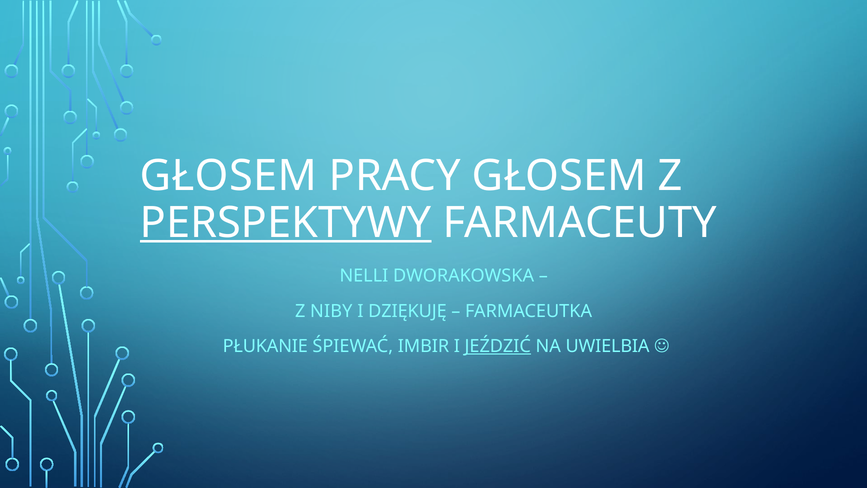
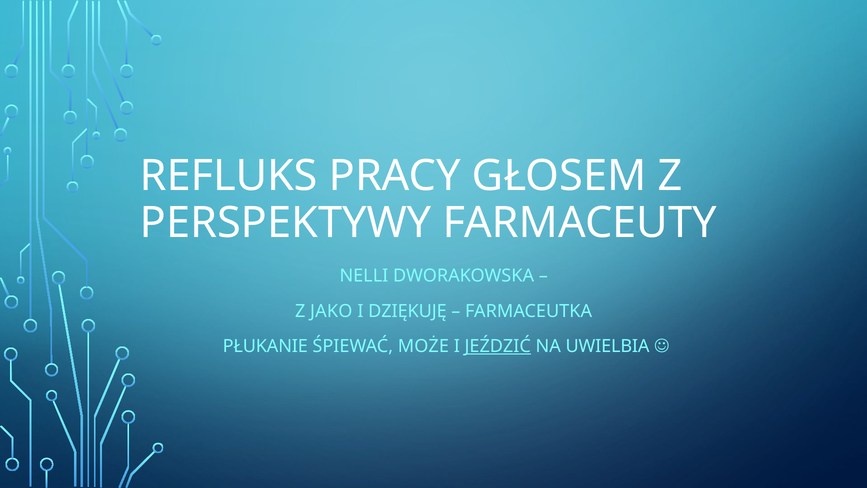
GŁOSEM at (229, 176): GŁOSEM -> REFLUKS
PERSPEKTYWY underline: present -> none
NIBY: NIBY -> JAKO
IMBIR: IMBIR -> MOŻE
